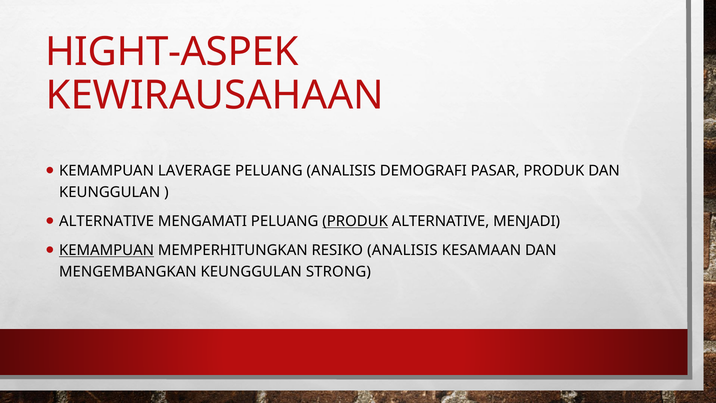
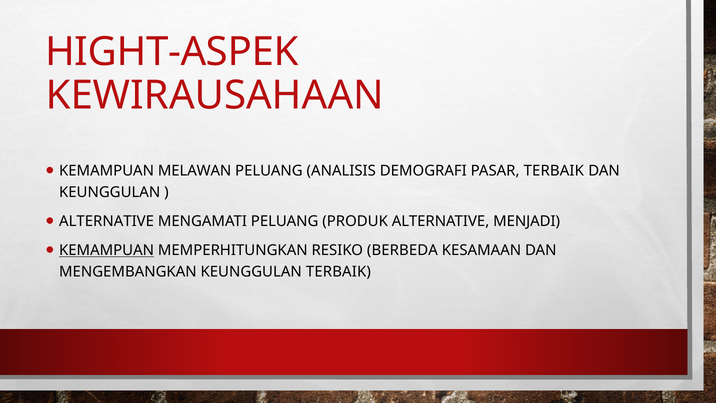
LAVERAGE: LAVERAGE -> MELAWAN
PASAR PRODUK: PRODUK -> TERBAIK
PRODUK at (355, 221) underline: present -> none
RESIKO ANALISIS: ANALISIS -> BERBEDA
KEUNGGULAN STRONG: STRONG -> TERBAIK
